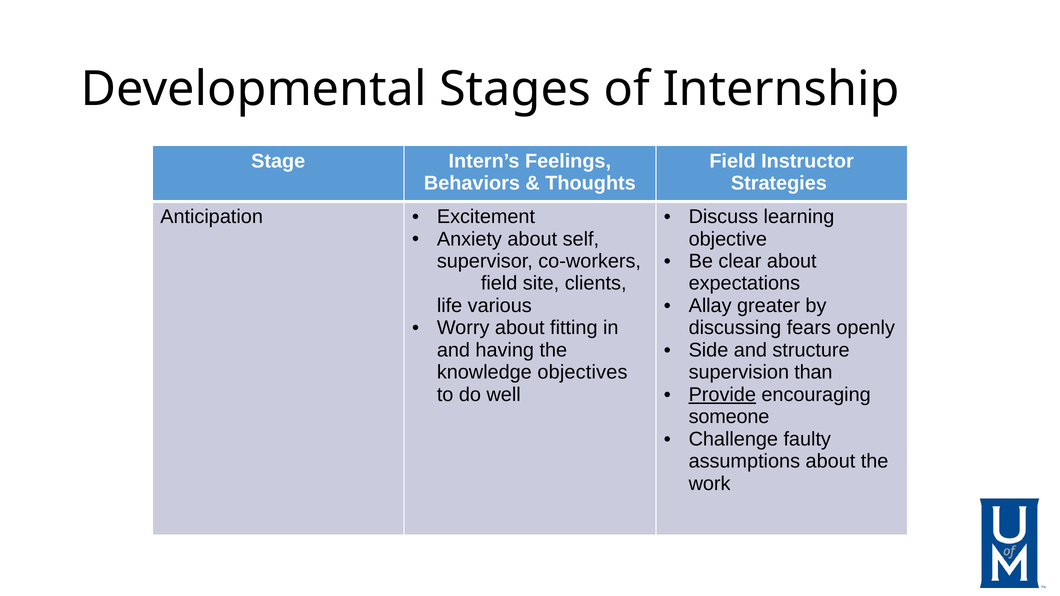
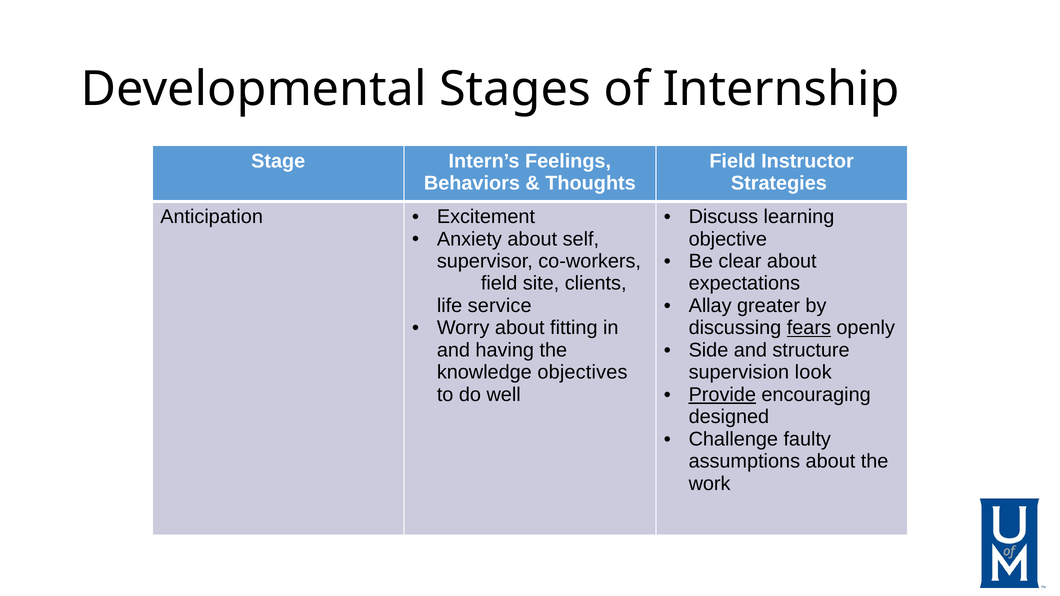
various: various -> service
fears underline: none -> present
than: than -> look
someone: someone -> designed
